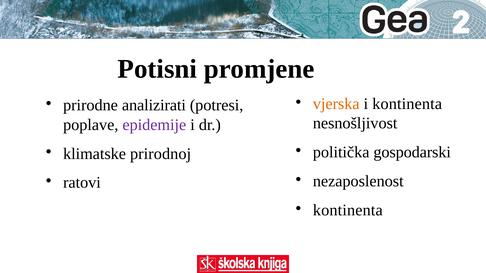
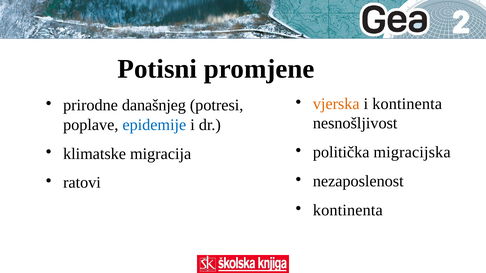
analizirati: analizirati -> današnjeg
epidemije colour: purple -> blue
gospodarski: gospodarski -> migracijska
prirodnoj: prirodnoj -> migracija
